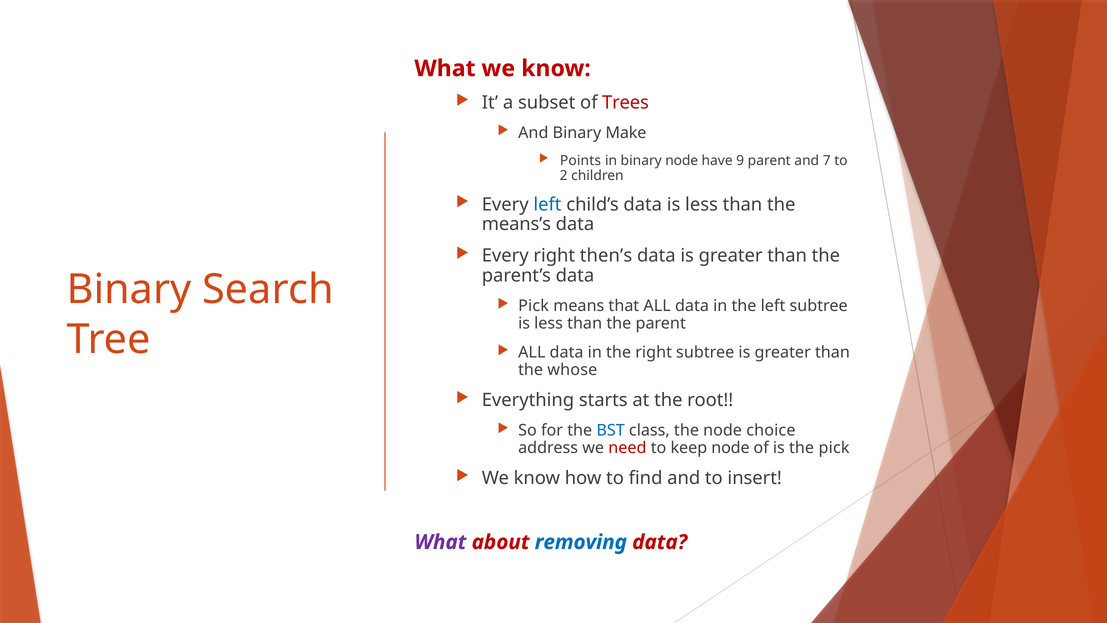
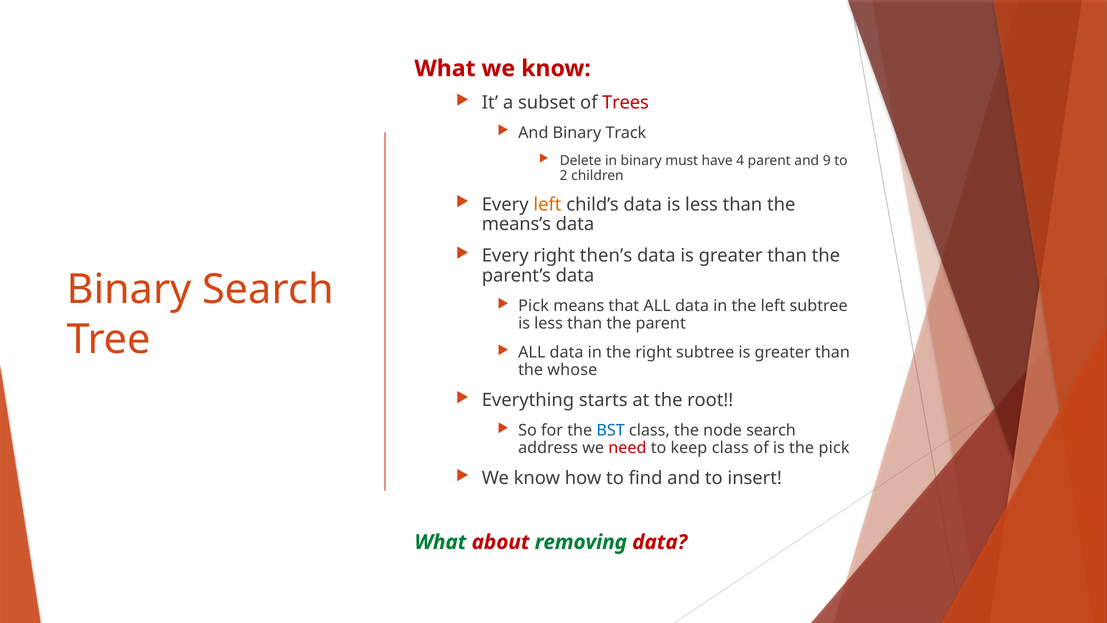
Make: Make -> Track
Points: Points -> Delete
binary node: node -> must
9: 9 -> 4
7: 7 -> 9
left at (547, 204) colour: blue -> orange
node choice: choice -> search
keep node: node -> class
What at (440, 542) colour: purple -> green
removing colour: blue -> green
